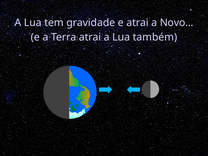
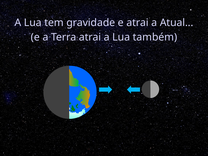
Novo: Novo -> Atual
